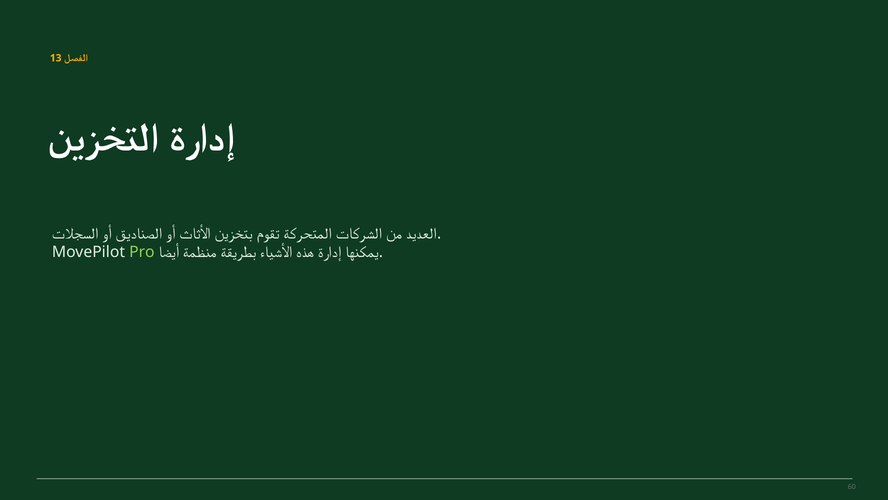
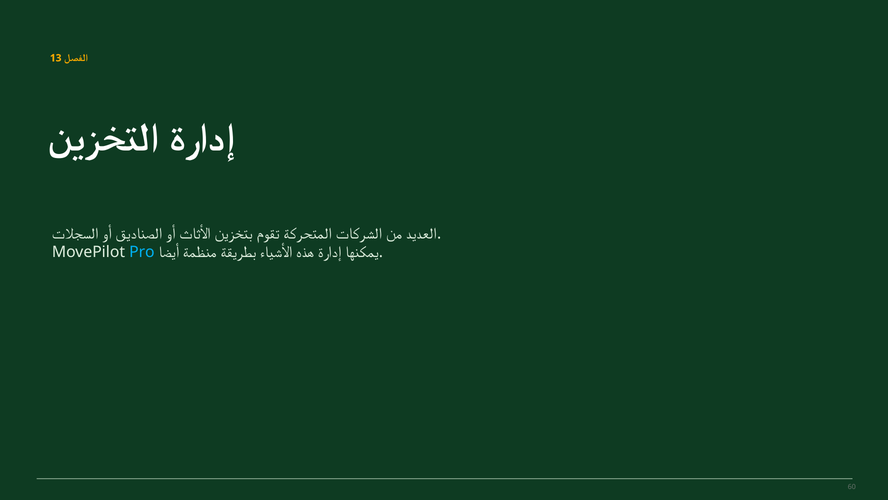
Pro at (142, 252) colour: light green -> light blue
